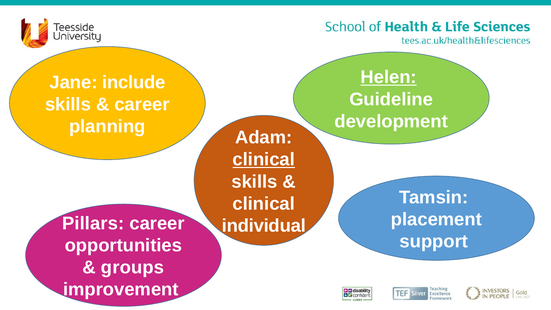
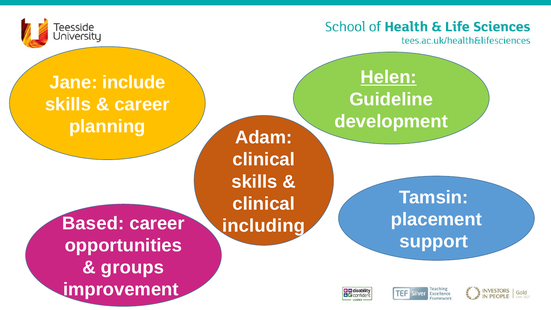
clinical at (264, 160) underline: present -> none
Pillars: Pillars -> Based
individual: individual -> including
